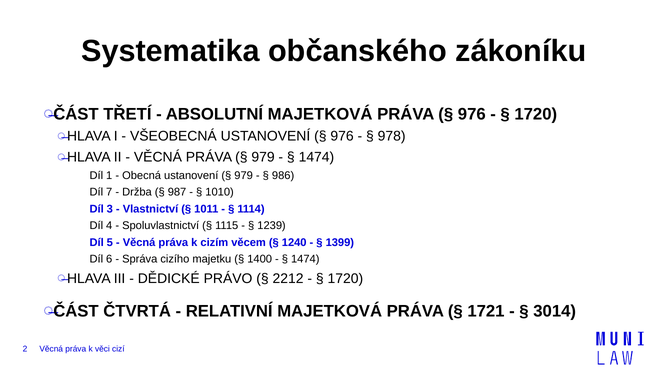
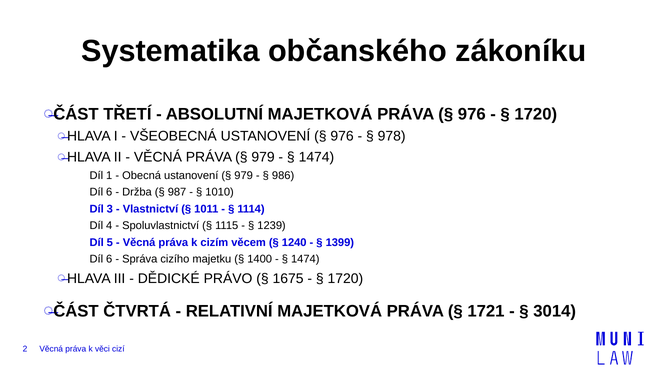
7 at (109, 192): 7 -> 6
2212: 2212 -> 1675
